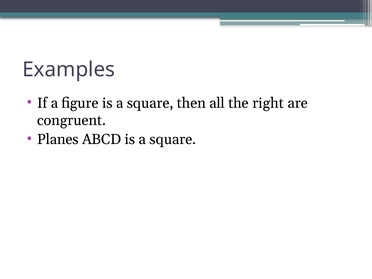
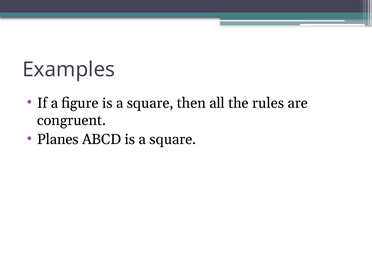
right: right -> rules
